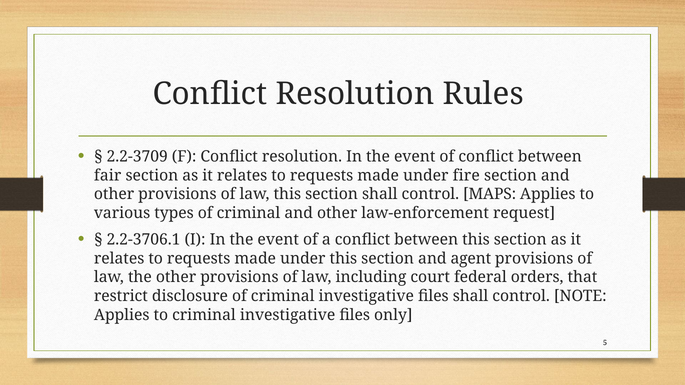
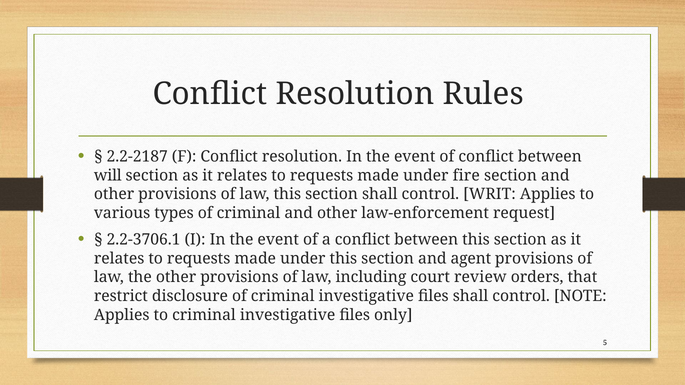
2.2-3709: 2.2-3709 -> 2.2-2187
fair: fair -> will
MAPS: MAPS -> WRIT
federal: federal -> review
